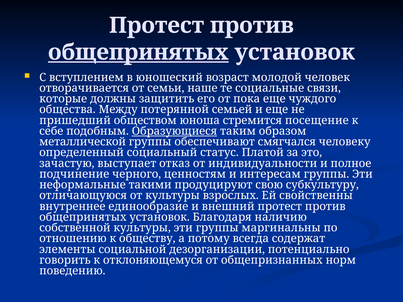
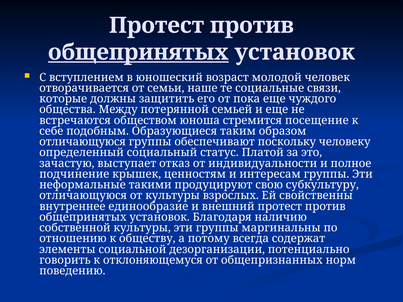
пришедший: пришедший -> встречаются
Образующиеся underline: present -> none
металлической at (83, 142): металлической -> отличающуюся
смягчался: смягчался -> поскольку
черного: черного -> крышек
